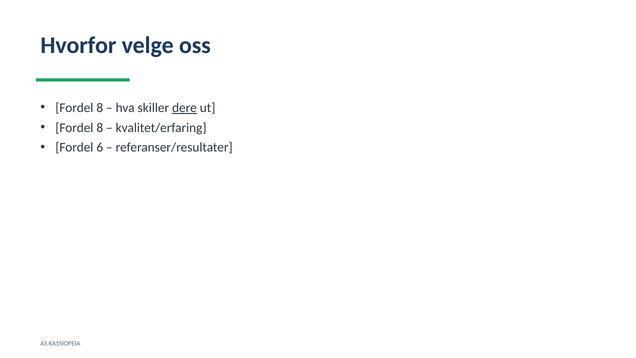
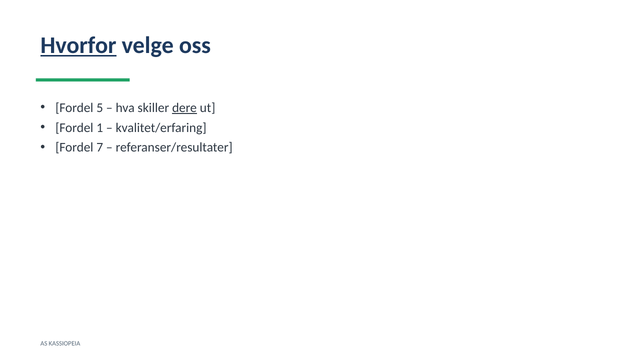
Hvorfor underline: none -> present
8 at (100, 108): 8 -> 5
8 at (100, 128): 8 -> 1
6: 6 -> 7
